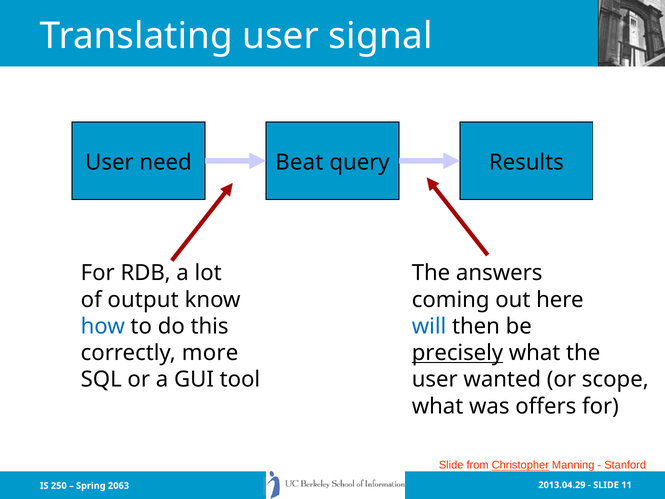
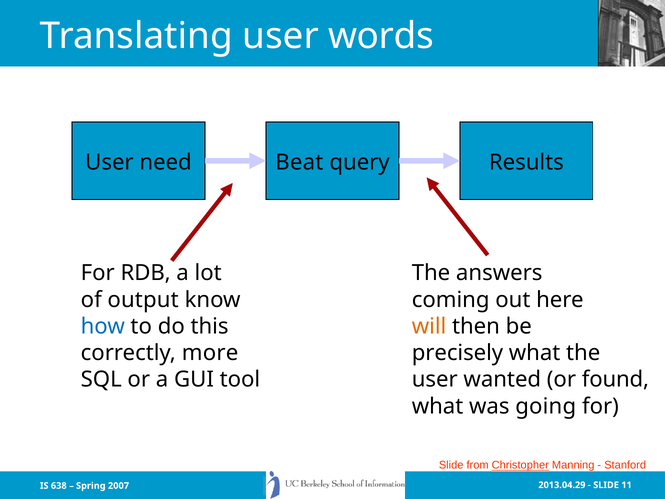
signal: signal -> words
will colour: blue -> orange
precisely underline: present -> none
scope: scope -> found
offers: offers -> going
250: 250 -> 638
2063: 2063 -> 2007
